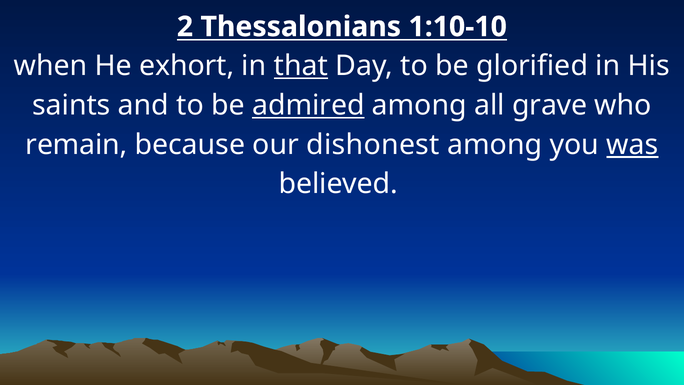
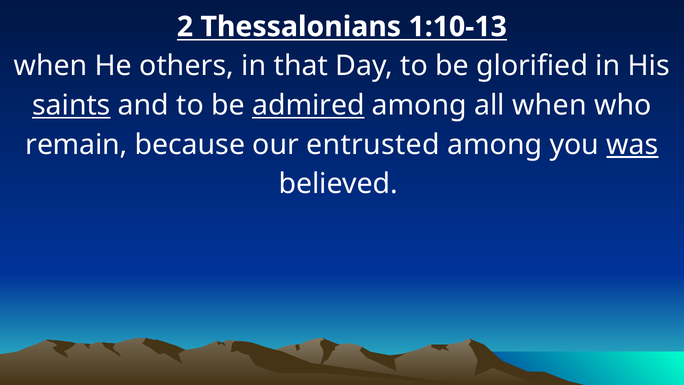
1:10-10: 1:10-10 -> 1:10-13
exhort: exhort -> others
that underline: present -> none
saints underline: none -> present
all grave: grave -> when
dishonest: dishonest -> entrusted
